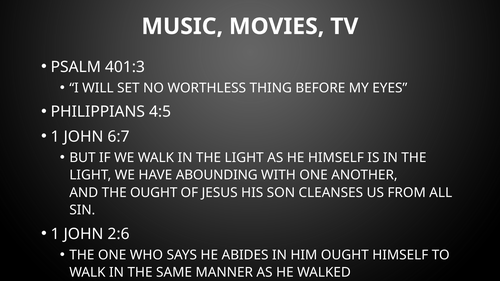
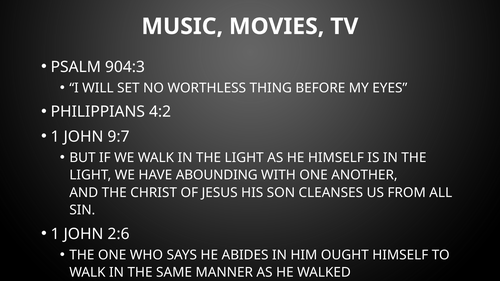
401:3: 401:3 -> 904:3
4:5: 4:5 -> 4:2
6:7: 6:7 -> 9:7
THE OUGHT: OUGHT -> CHRIST
